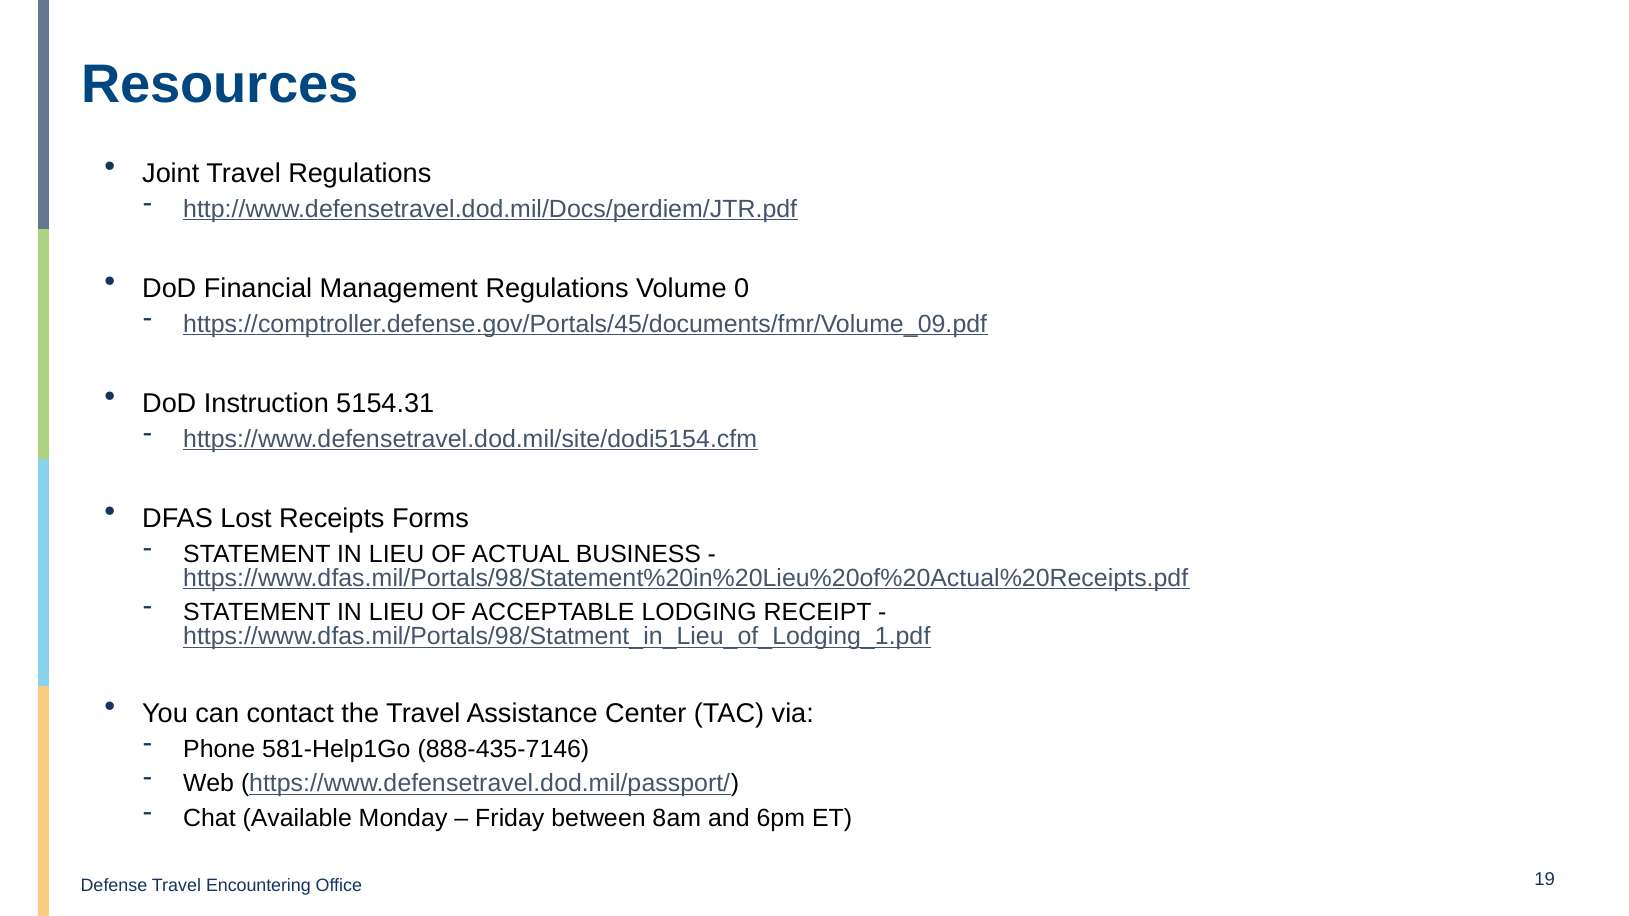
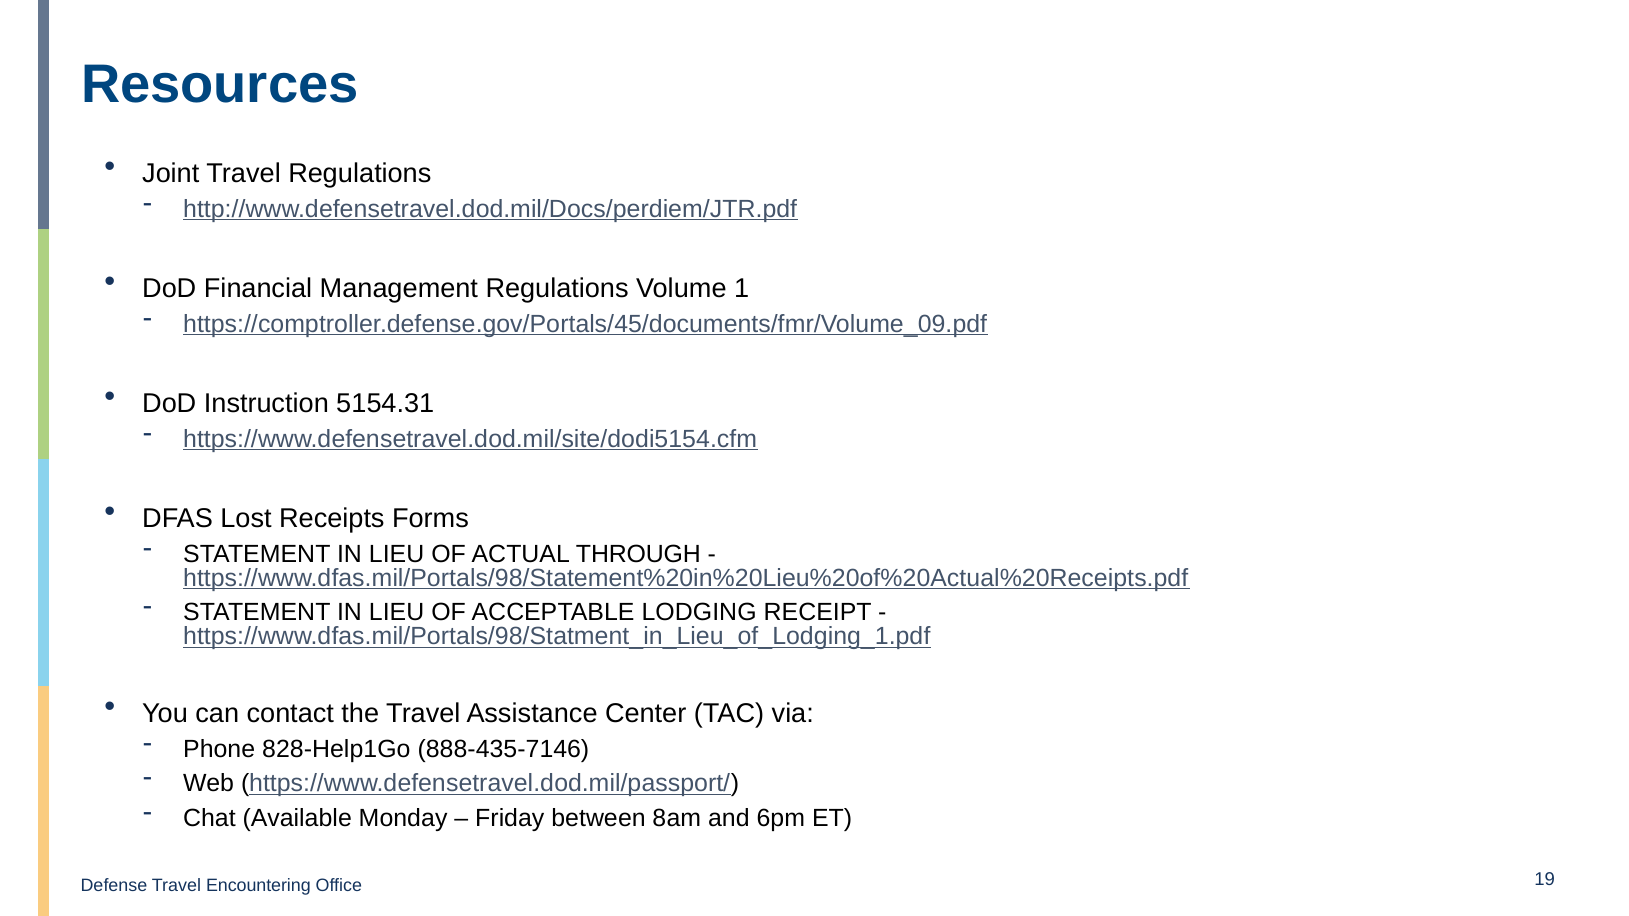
0: 0 -> 1
BUSINESS: BUSINESS -> THROUGH
581-Help1Go: 581-Help1Go -> 828-Help1Go
